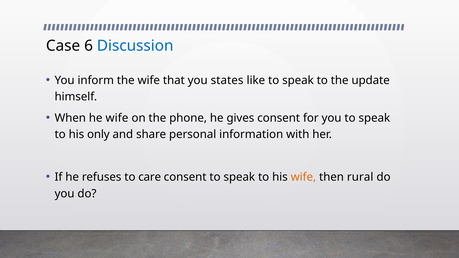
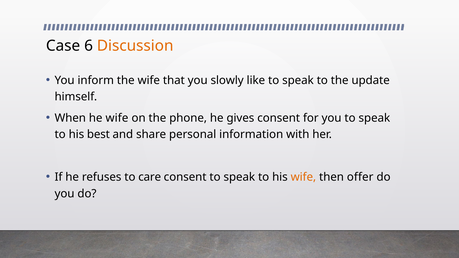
Discussion colour: blue -> orange
states: states -> slowly
only: only -> best
rural: rural -> offer
